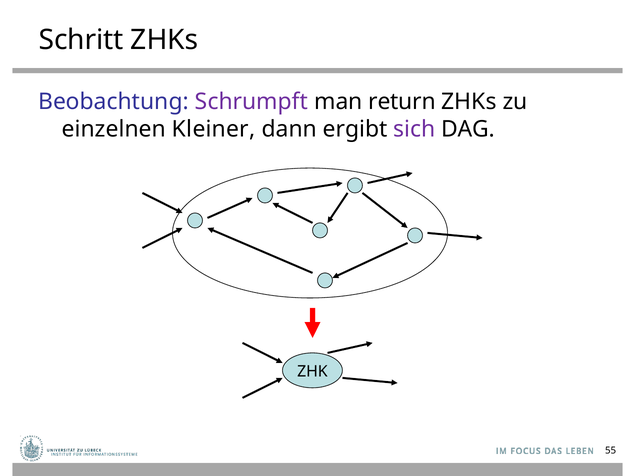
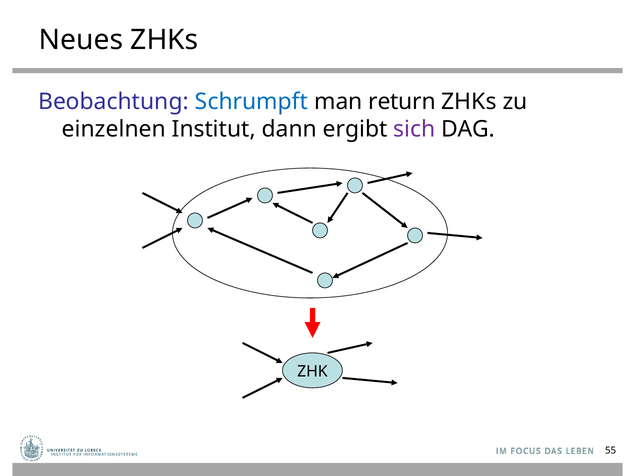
Schritt: Schritt -> Neues
Schrumpft colour: purple -> blue
Kleiner: Kleiner -> Institut
